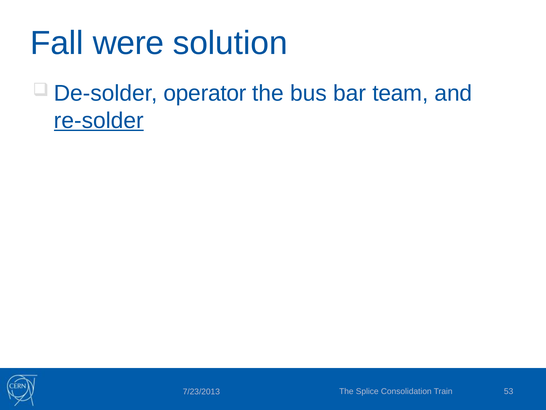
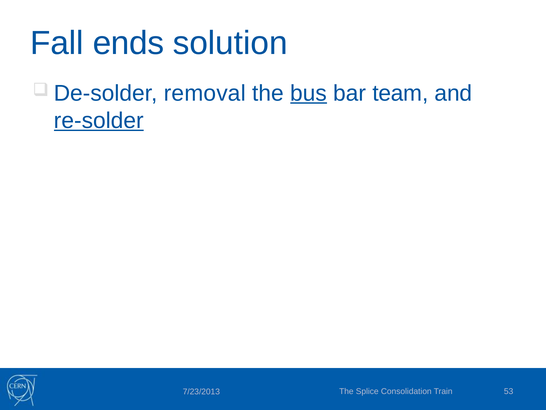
were: were -> ends
operator: operator -> removal
bus underline: none -> present
